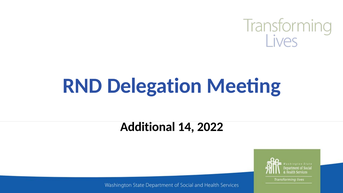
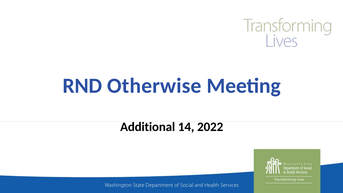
Delegation: Delegation -> Otherwise
